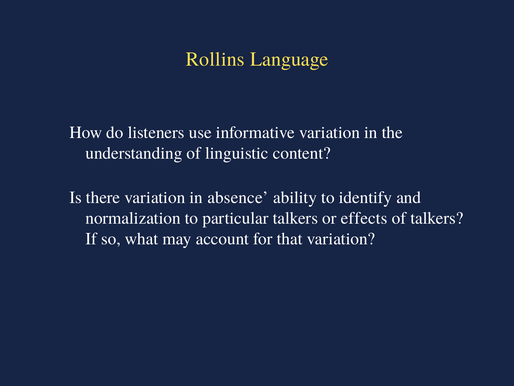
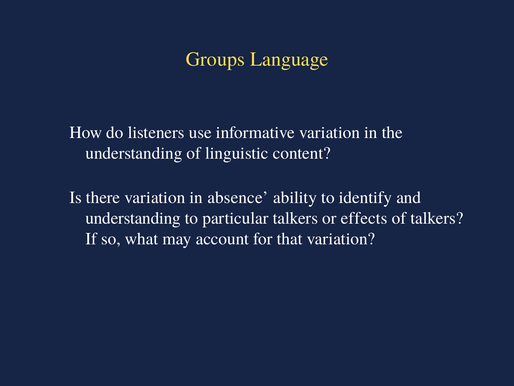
Rollins: Rollins -> Groups
normalization at (133, 218): normalization -> understanding
